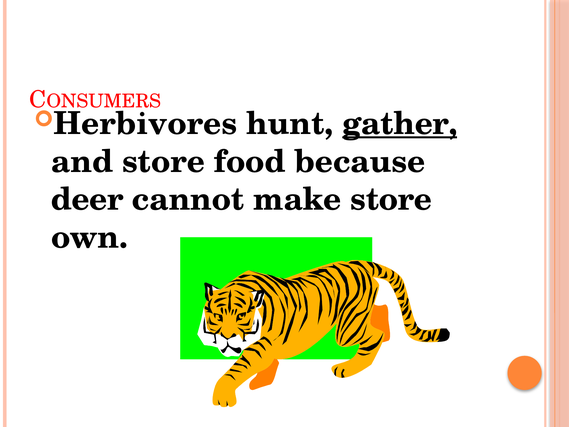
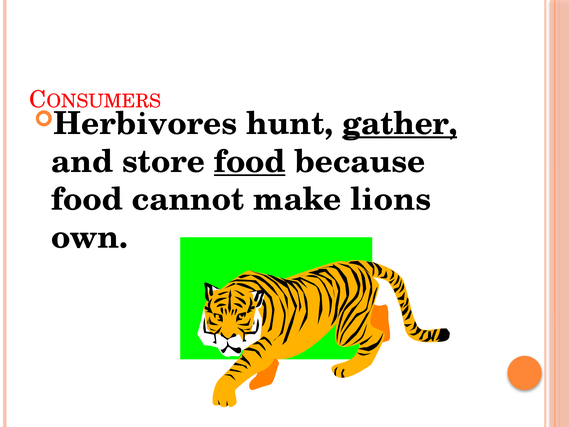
food at (250, 161) underline: none -> present
deer at (87, 199): deer -> food
make store: store -> lions
